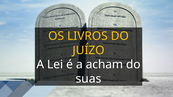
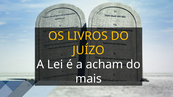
suas: suas -> mais
